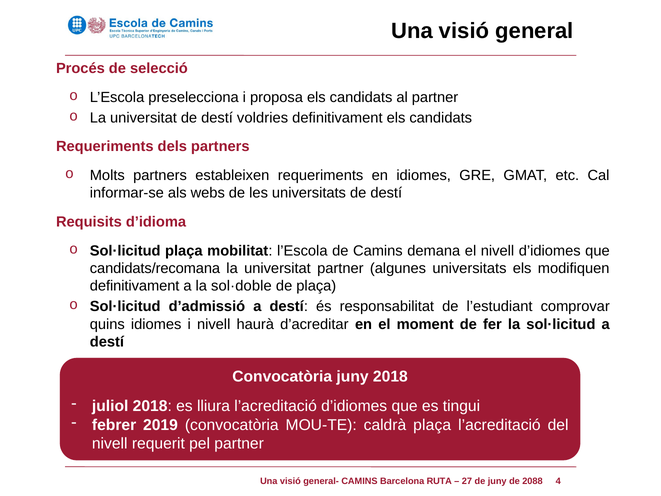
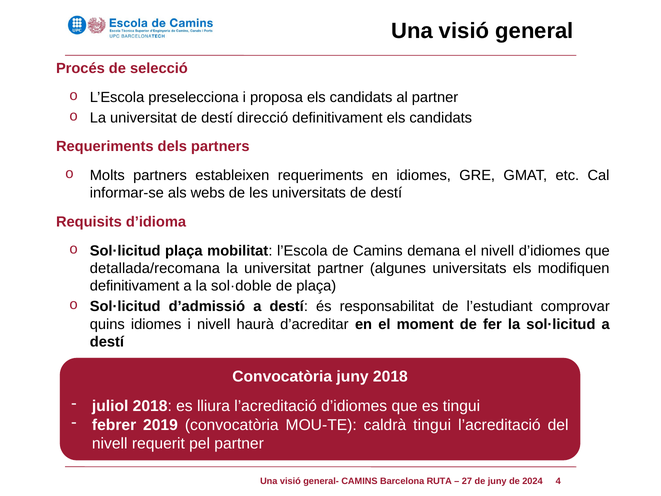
voldries: voldries -> direcció
candidats/recomana: candidats/recomana -> detallada/recomana
caldrà plaça: plaça -> tingui
2088: 2088 -> 2024
